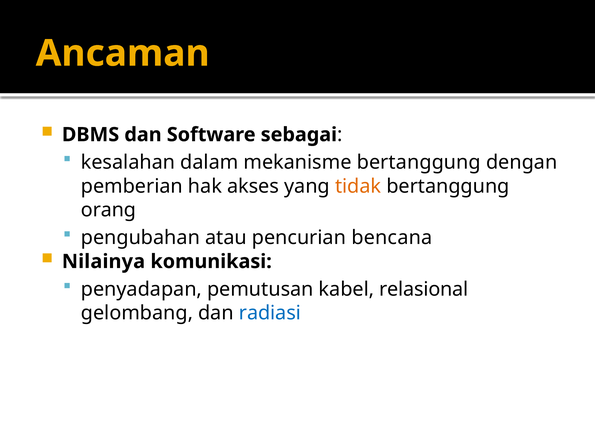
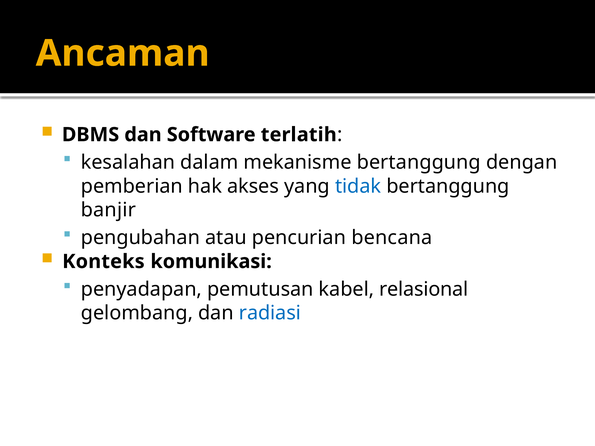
sebagai: sebagai -> terlatih
tidak colour: orange -> blue
orang: orang -> banjir
Nilainya: Nilainya -> Konteks
